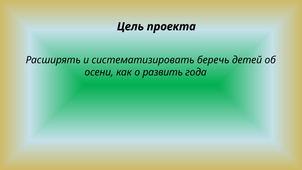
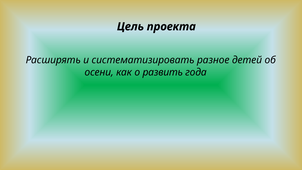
беречь: беречь -> разное
